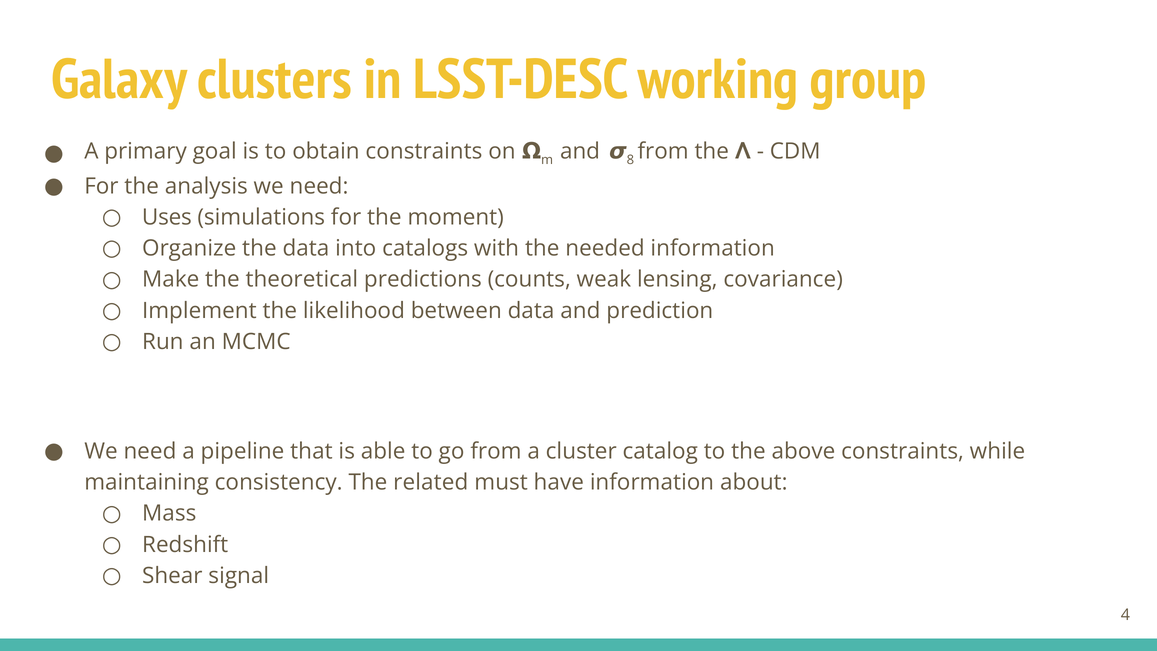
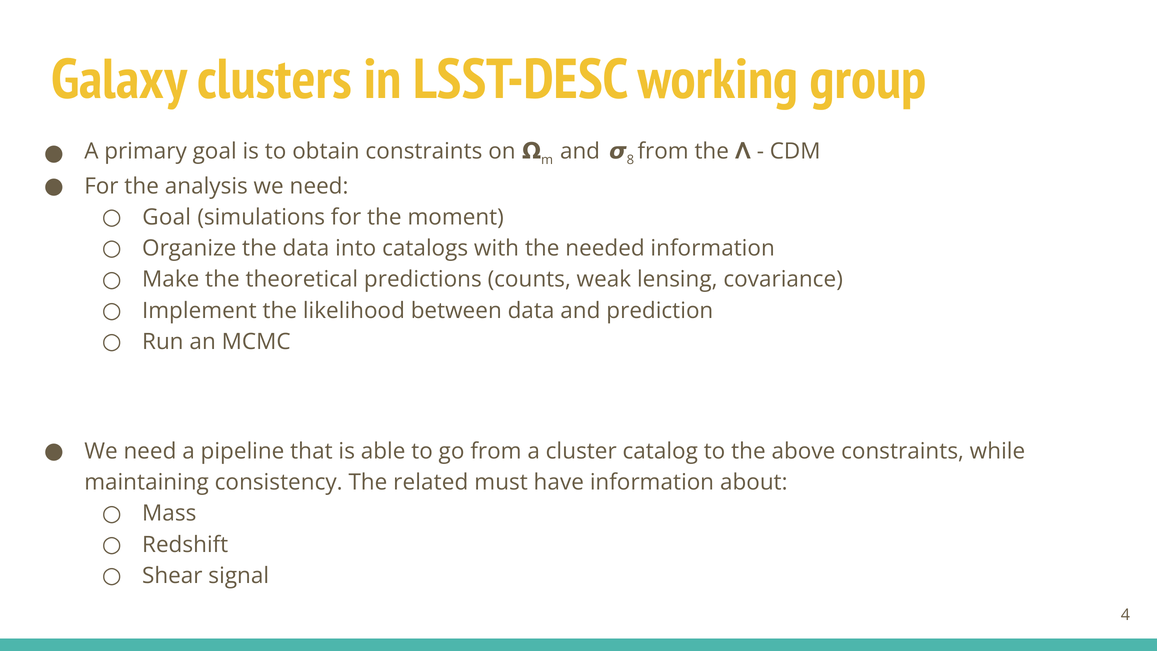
Uses at (167, 217): Uses -> Goal
